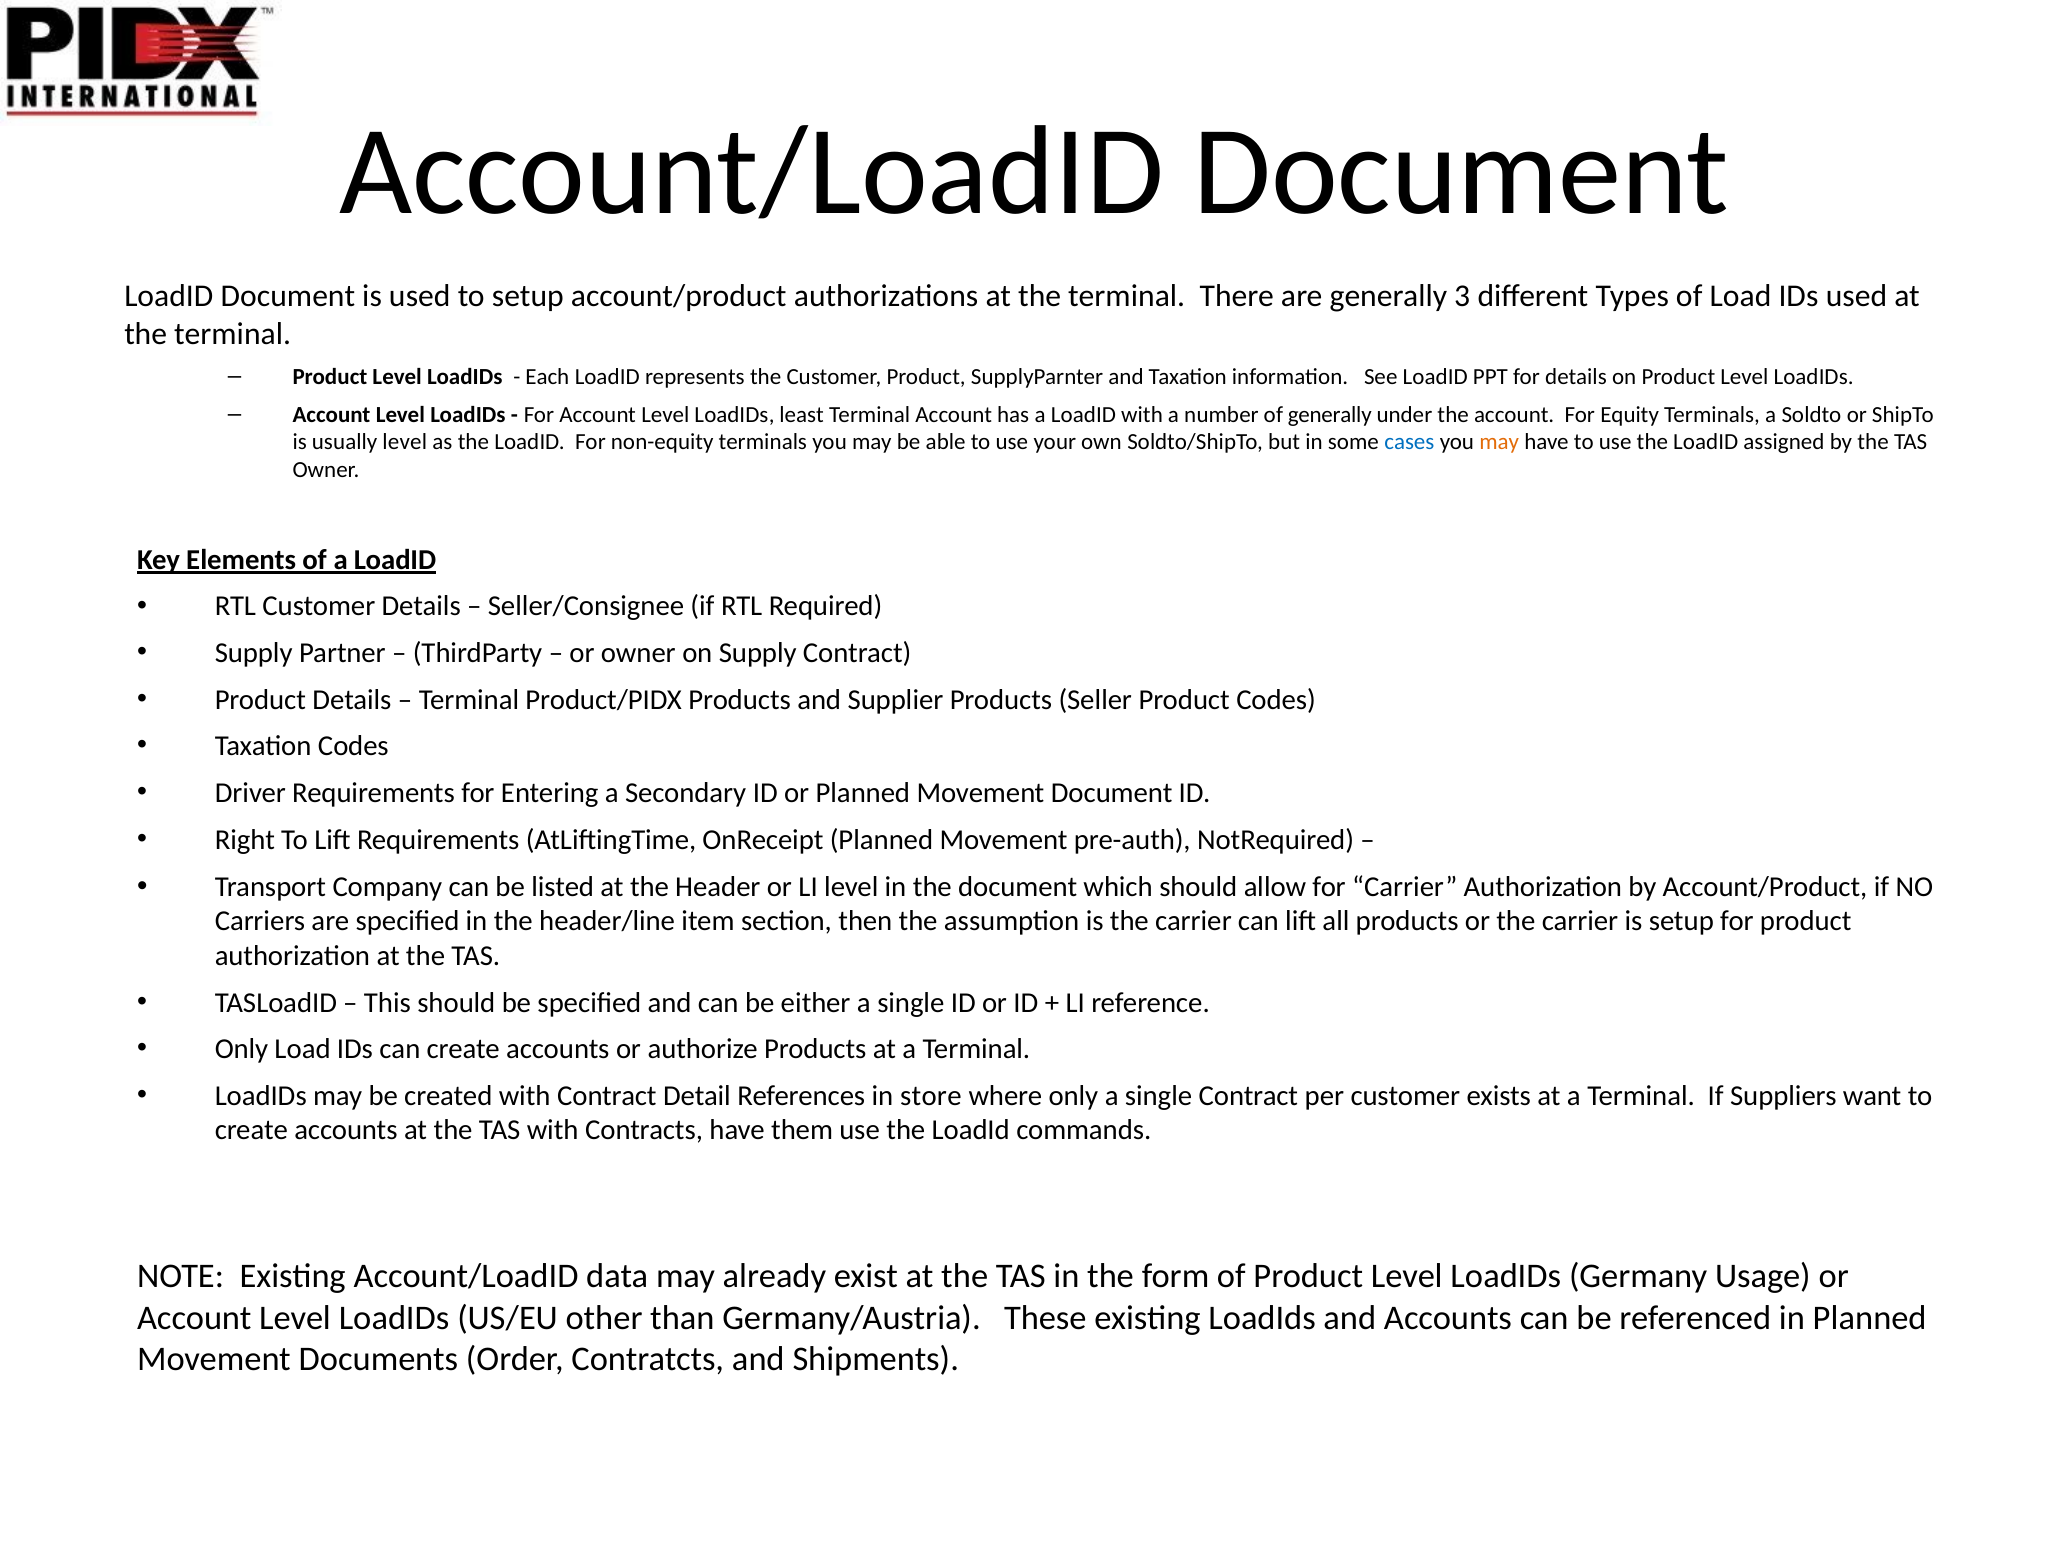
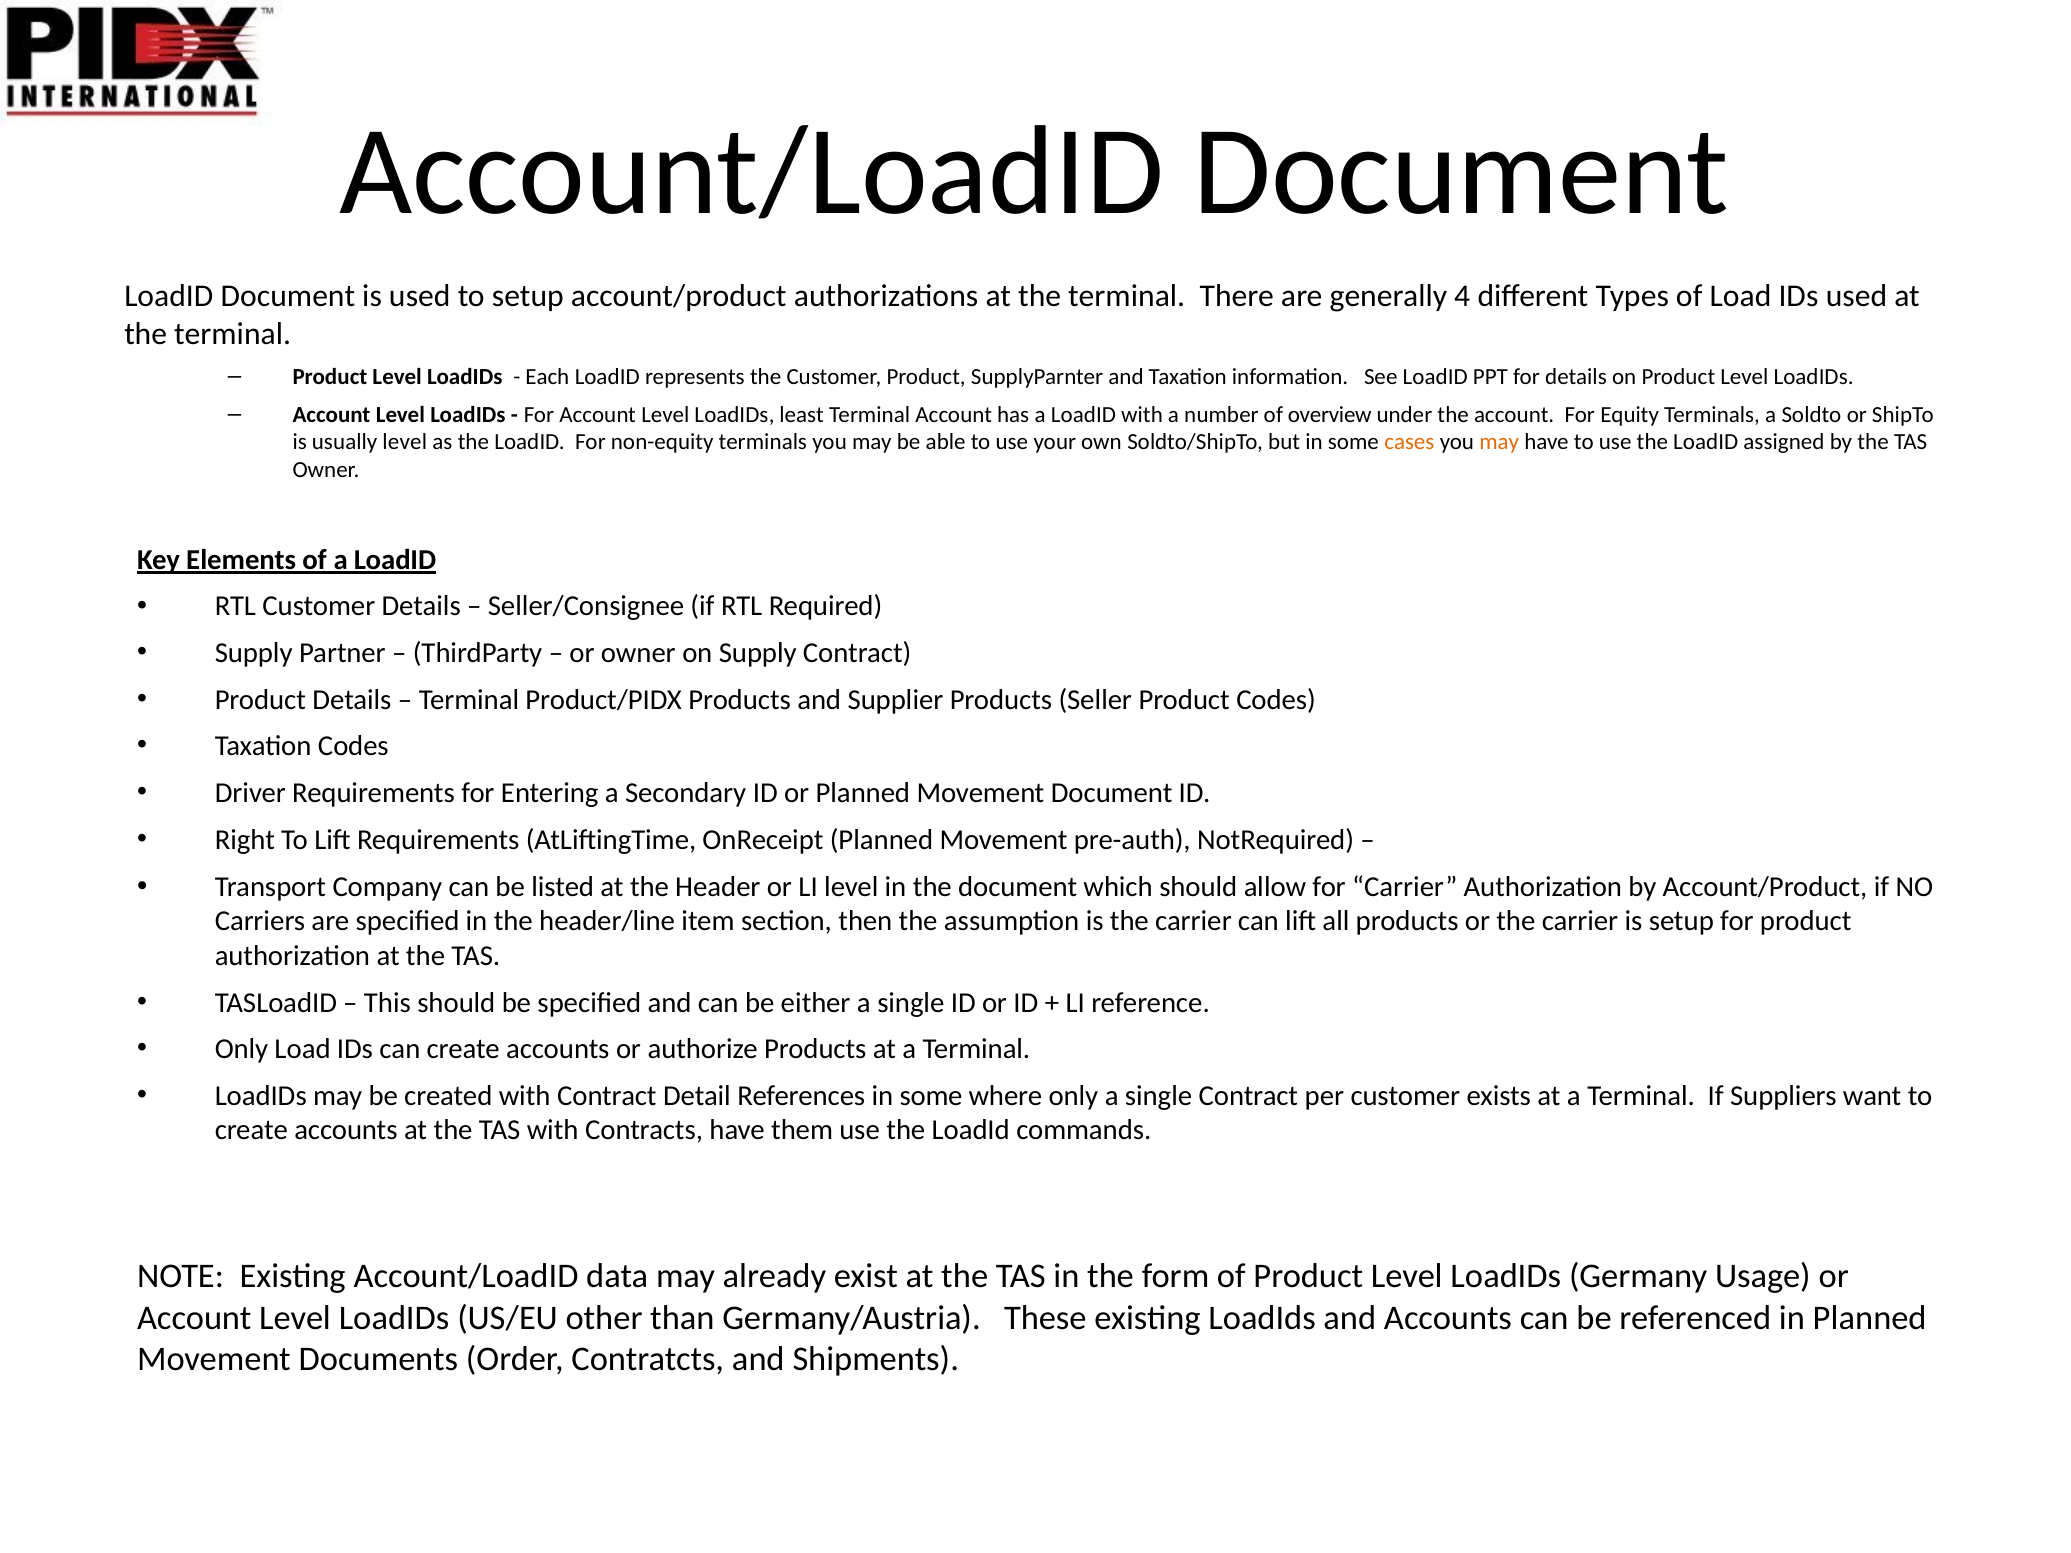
3: 3 -> 4
of generally: generally -> overview
cases colour: blue -> orange
References in store: store -> some
